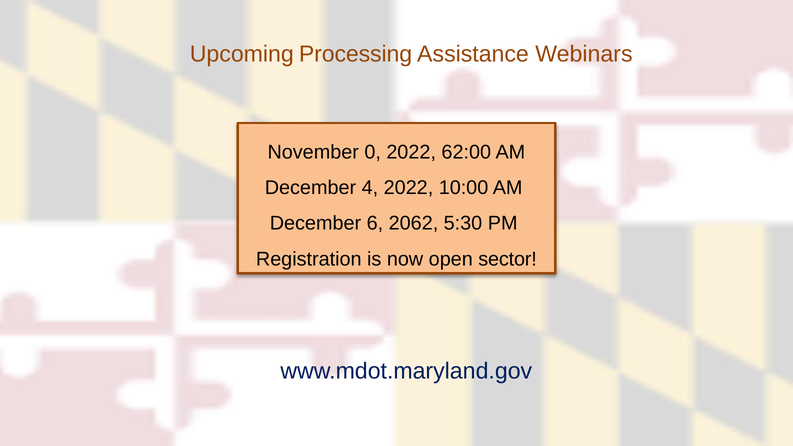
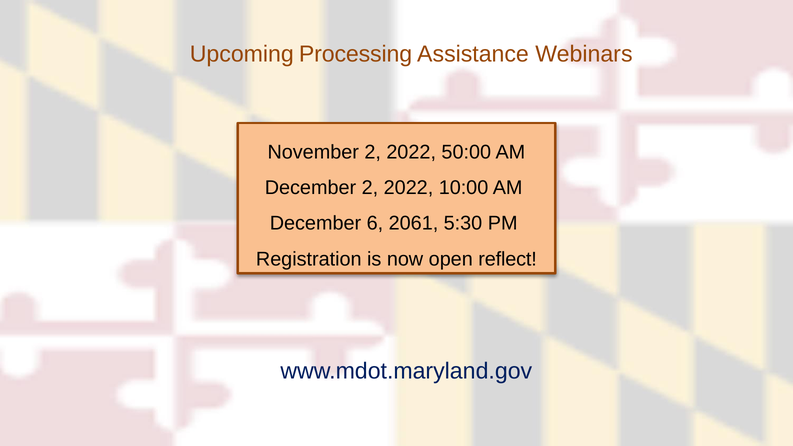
November 0: 0 -> 2
62:00: 62:00 -> 50:00
December 4: 4 -> 2
2062: 2062 -> 2061
sector: sector -> reflect
